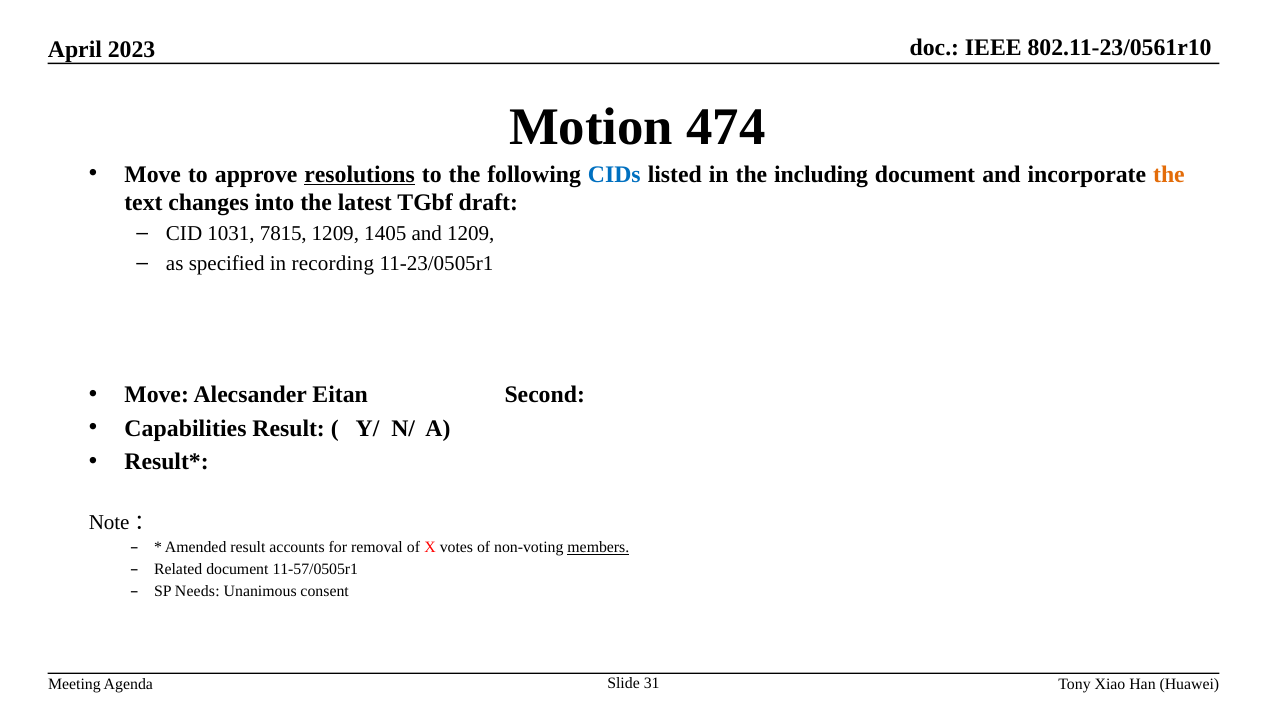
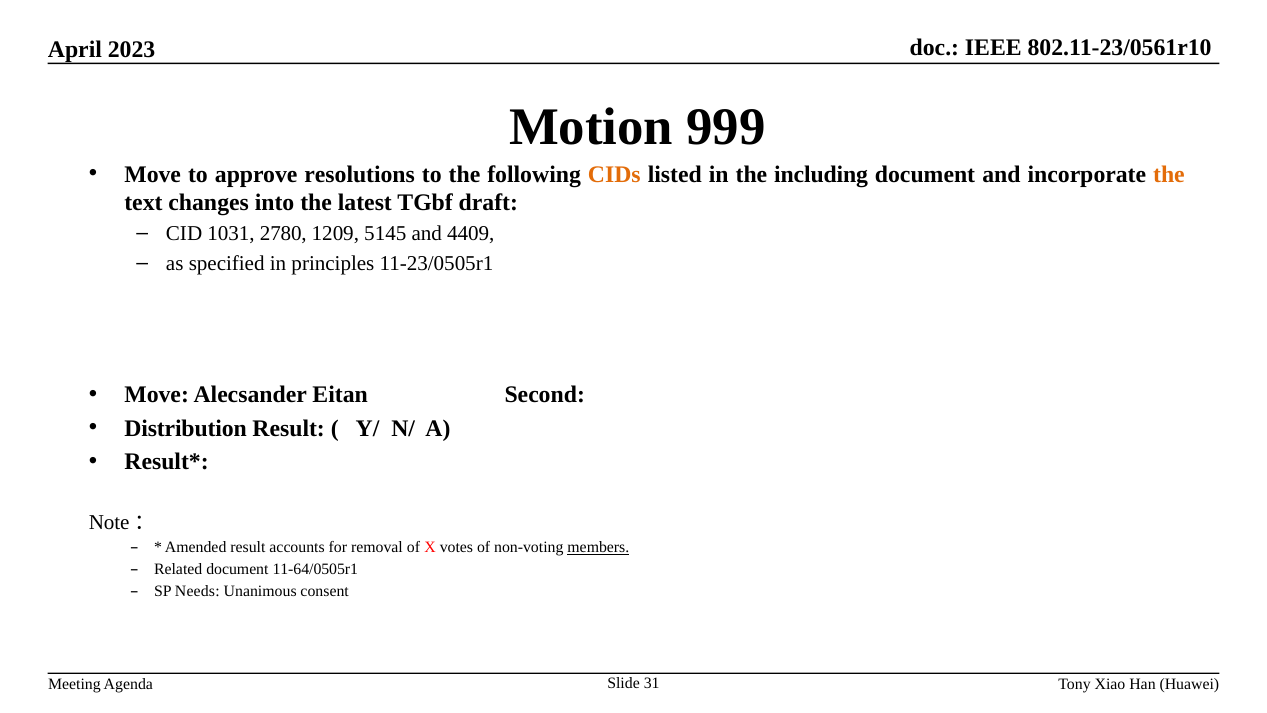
474: 474 -> 999
resolutions underline: present -> none
CIDs colour: blue -> orange
7815: 7815 -> 2780
1405: 1405 -> 5145
and 1209: 1209 -> 4409
recording: recording -> principles
Capabilities: Capabilities -> Distribution
11-57/0505r1: 11-57/0505r1 -> 11-64/0505r1
